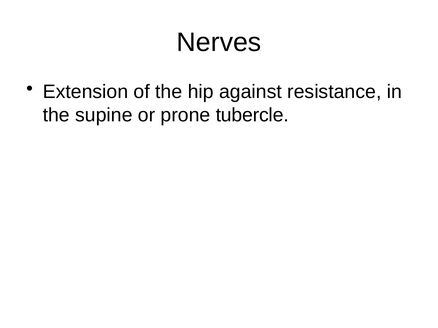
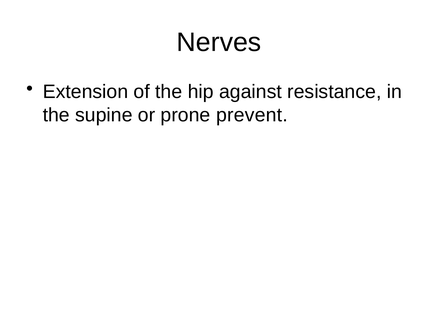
tubercle: tubercle -> prevent
